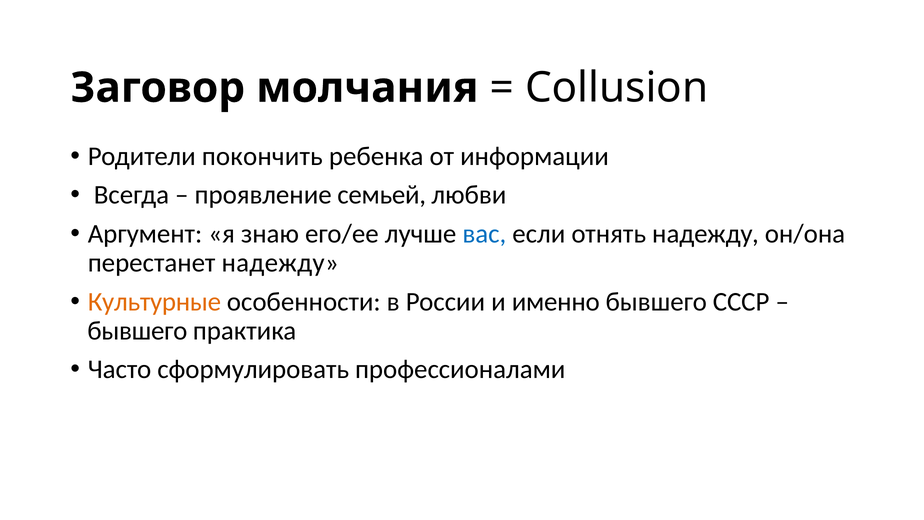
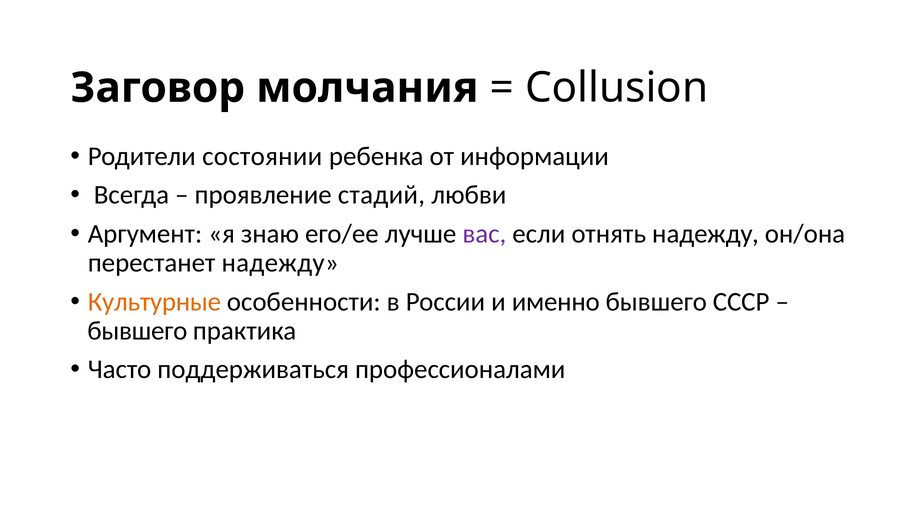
покончить: покончить -> состоянии
семьей: семьей -> стадий
вас colour: blue -> purple
сформулировать: сформулировать -> поддерживаться
